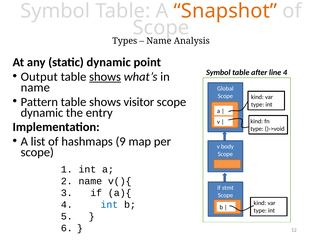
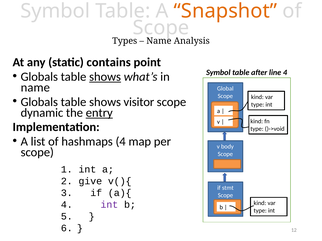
static dynamic: dynamic -> contains
Output at (39, 77): Output -> Globals
Pattern at (39, 102): Pattern -> Globals
entry underline: none -> present
hashmaps 9: 9 -> 4
2 name: name -> give
int at (109, 205) colour: blue -> purple
